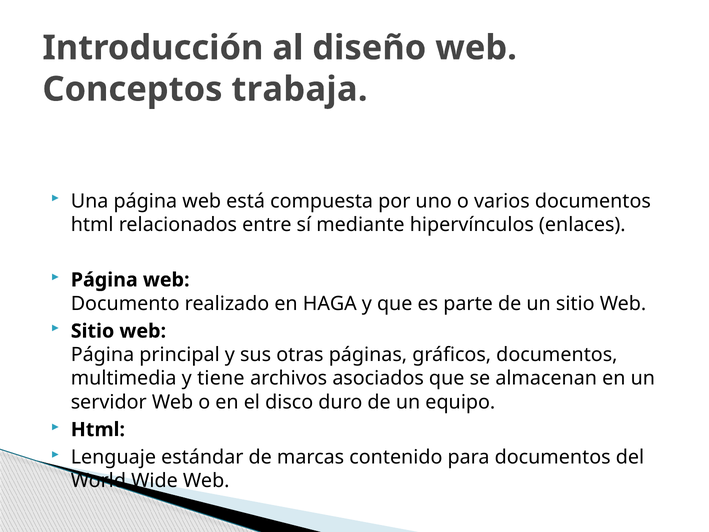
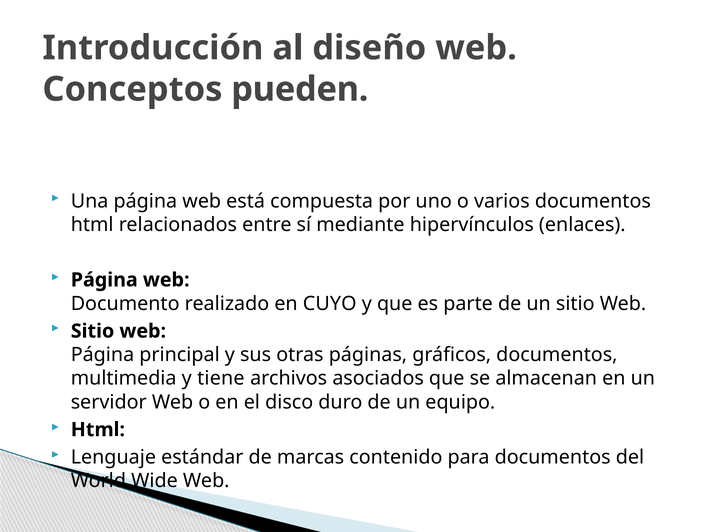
trabaja: trabaja -> pueden
HAGA: HAGA -> CUYO
